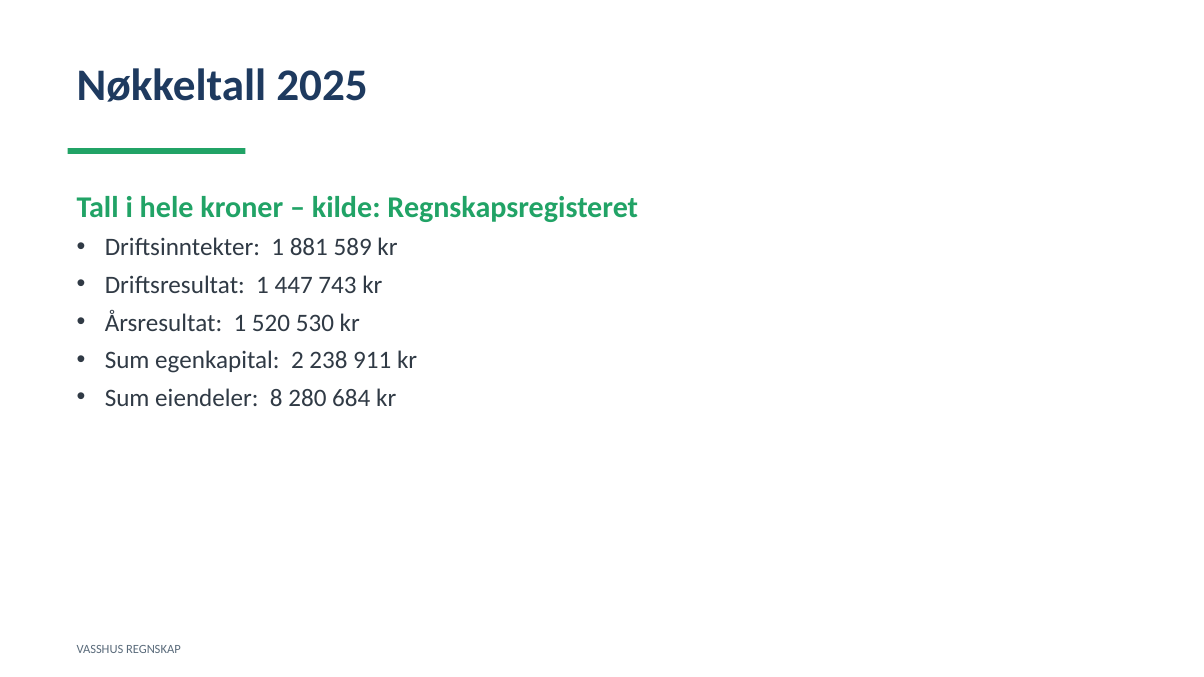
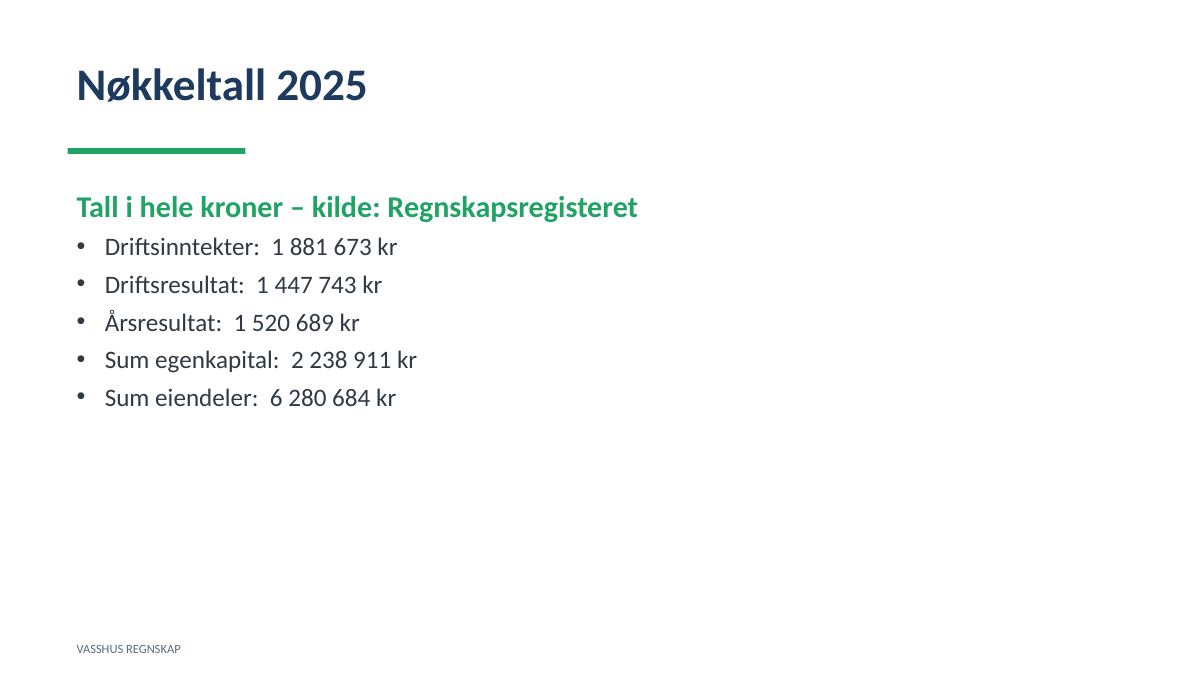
589: 589 -> 673
530: 530 -> 689
8: 8 -> 6
